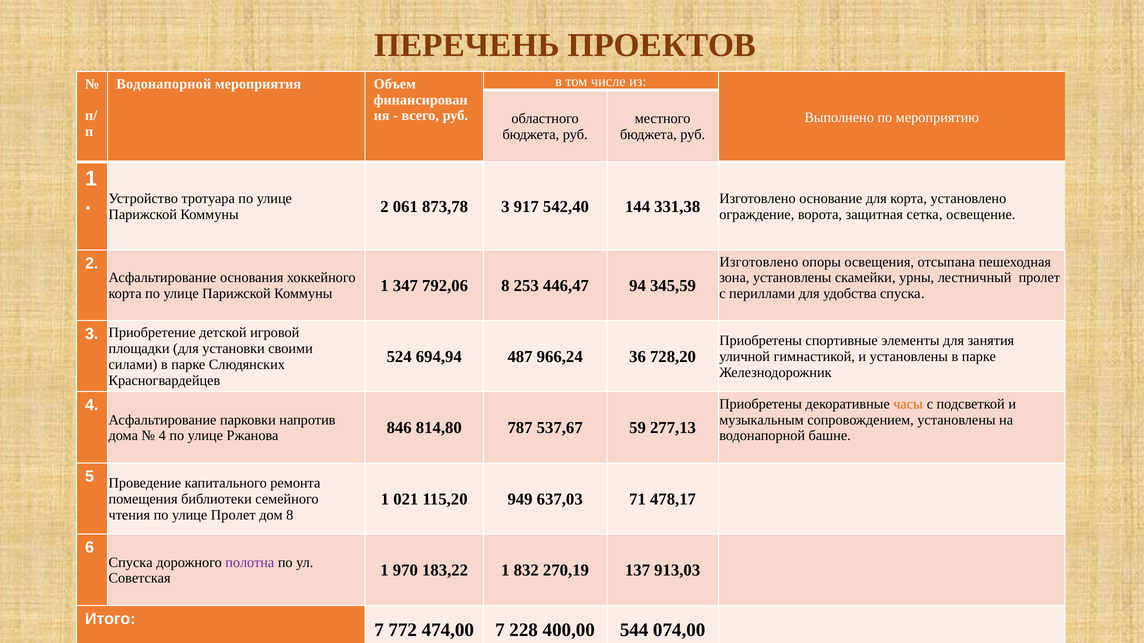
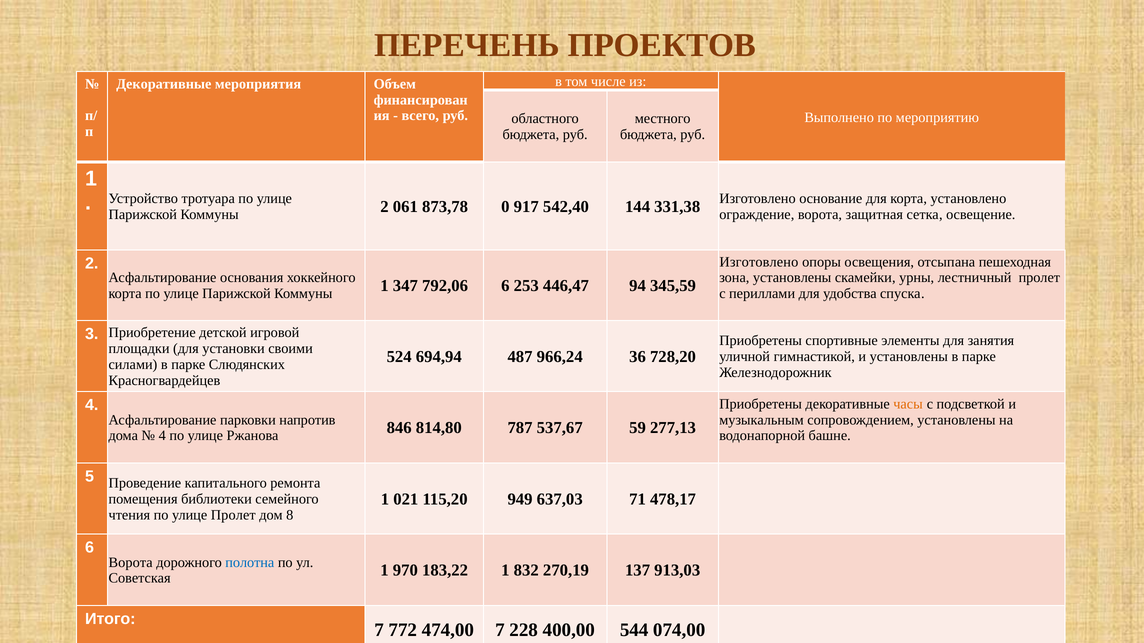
Водонапорной at (164, 84): Водонапорной -> Декоративные
873,78 3: 3 -> 0
792,06 8: 8 -> 6
Спуска at (131, 563): Спуска -> Ворота
полотна colour: purple -> blue
